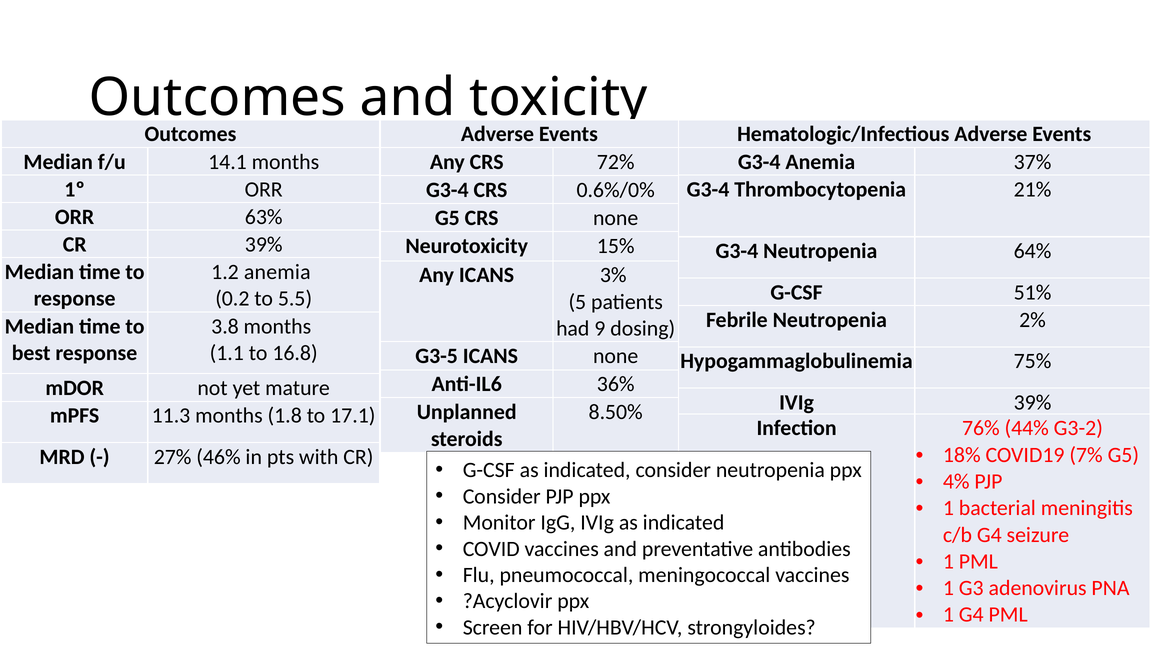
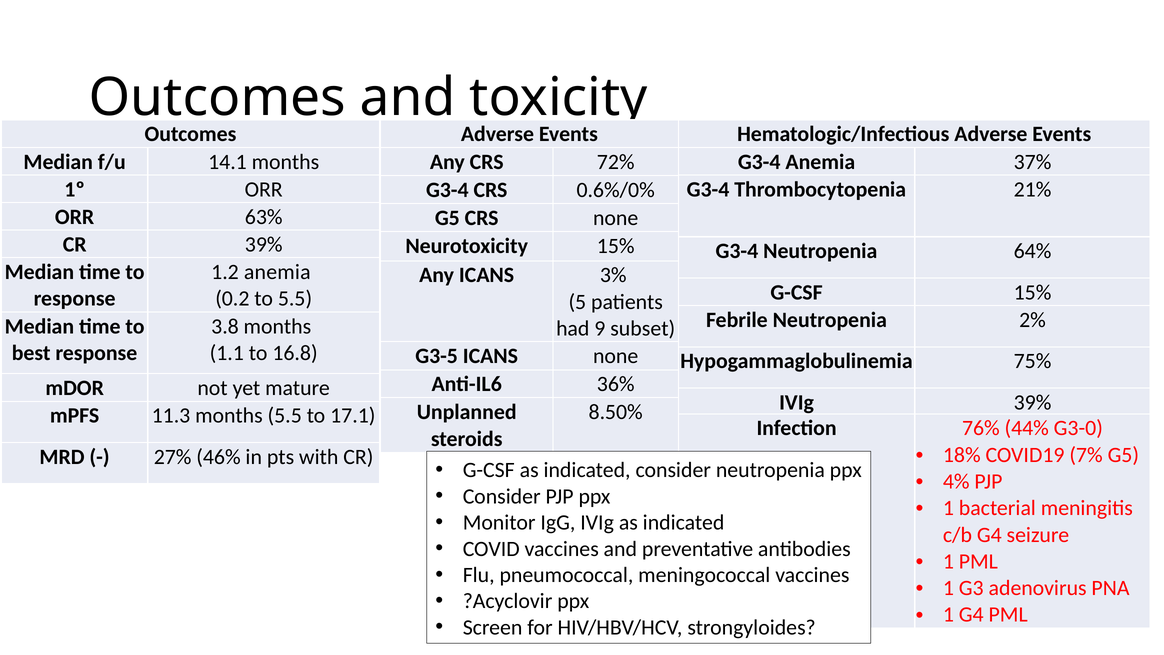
G-CSF 51%: 51% -> 15%
dosing: dosing -> subset
months 1.8: 1.8 -> 5.5
G3-2: G3-2 -> G3-0
